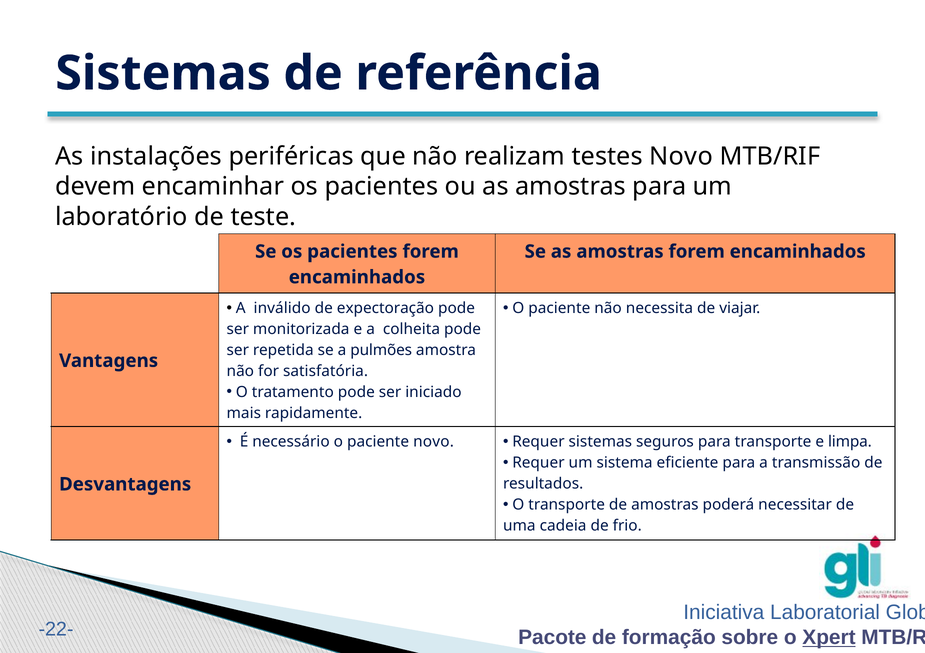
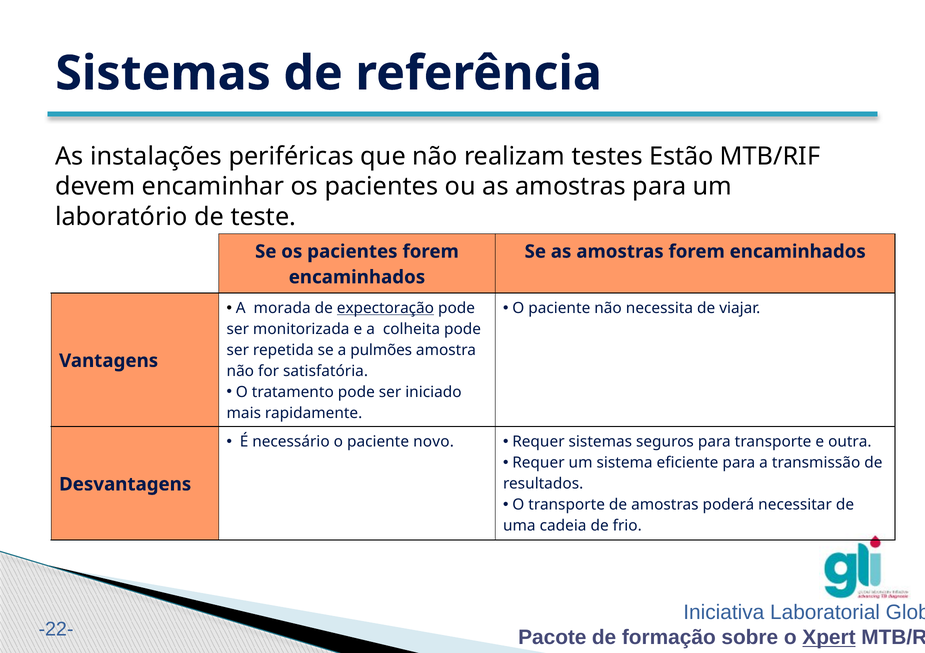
testes Novo: Novo -> Estão
inválido: inválido -> morada
expectoração underline: none -> present
limpa: limpa -> outra
